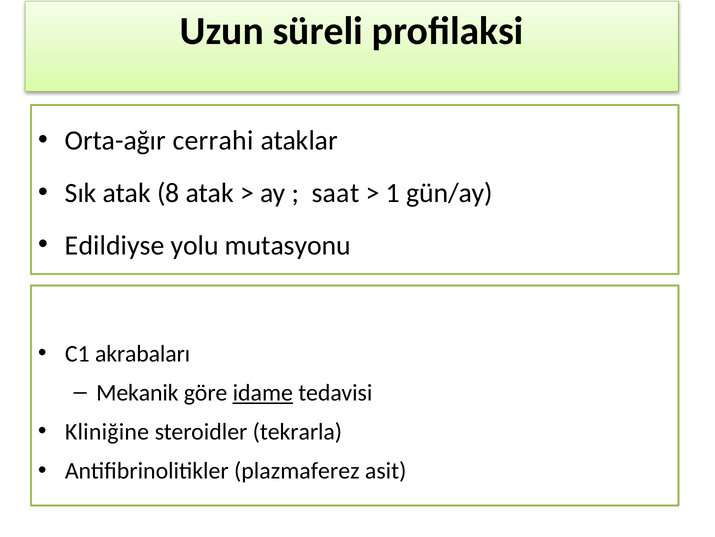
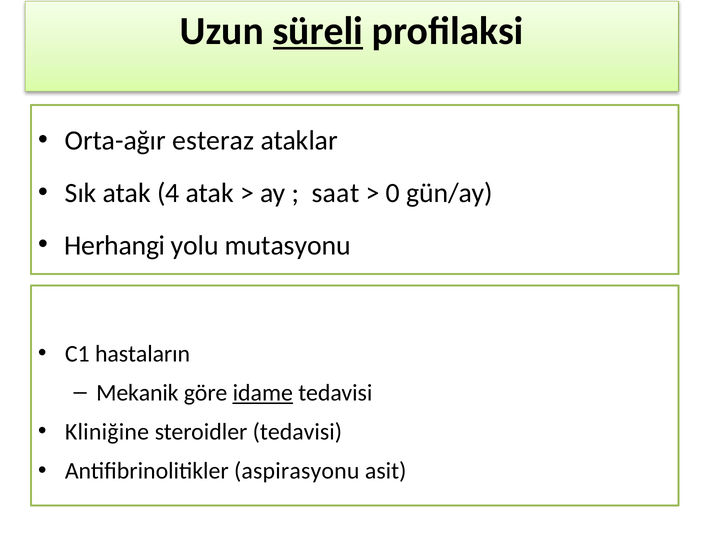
süreli underline: none -> present
cerrahi: cerrahi -> esteraz
8: 8 -> 4
1: 1 -> 0
Edildiyse: Edildiyse -> Herhangi
akrabaları: akrabaları -> hastaların
steroidler tekrarla: tekrarla -> tedavisi
plazmaferez: plazmaferez -> aspirasyonu
